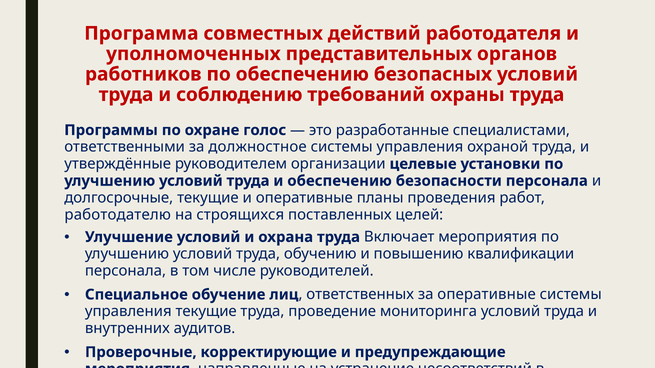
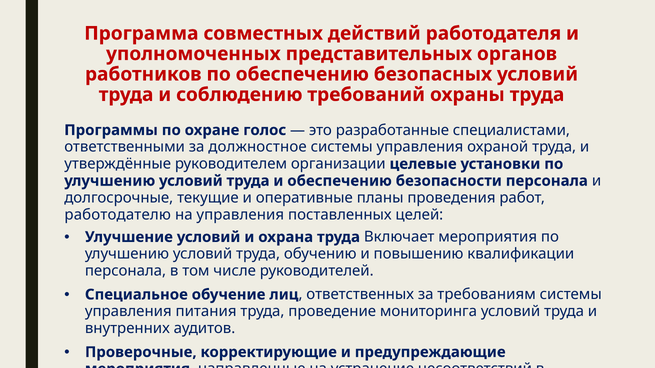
на строящихся: строящихся -> управления
за оперативные: оперативные -> требованиям
управления текущие: текущие -> питания
